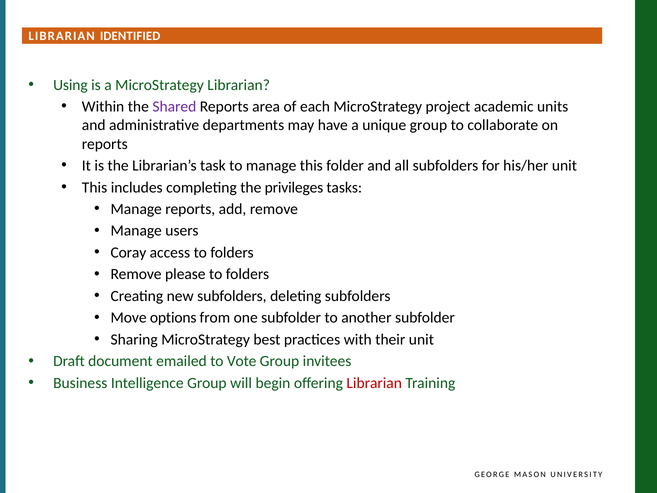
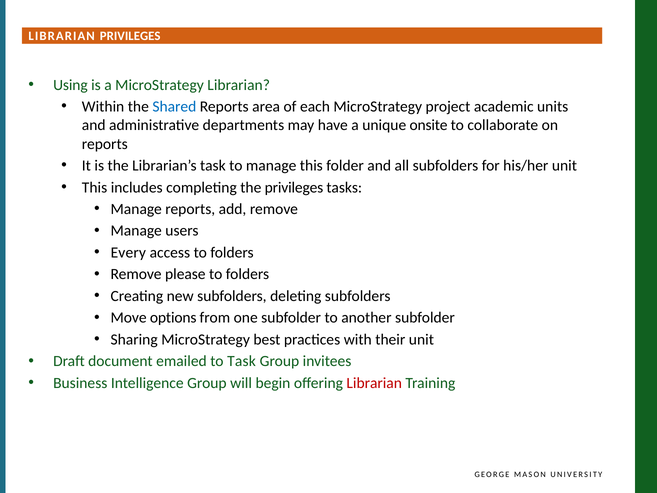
LIBRARIAN IDENTIFIED: IDENTIFIED -> PRIVILEGES
Shared colour: purple -> blue
unique group: group -> onsite
Coray: Coray -> Every
to Vote: Vote -> Task
